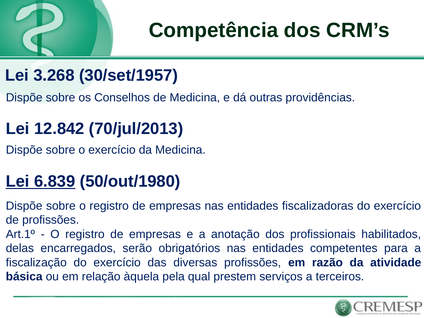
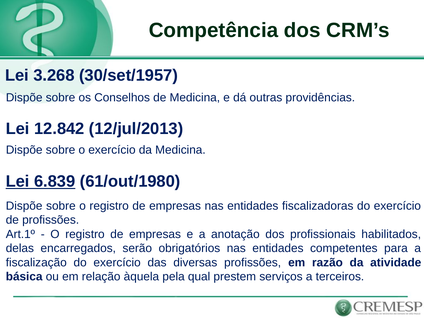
70/jul/2013: 70/jul/2013 -> 12/jul/2013
50/out/1980: 50/out/1980 -> 61/out/1980
